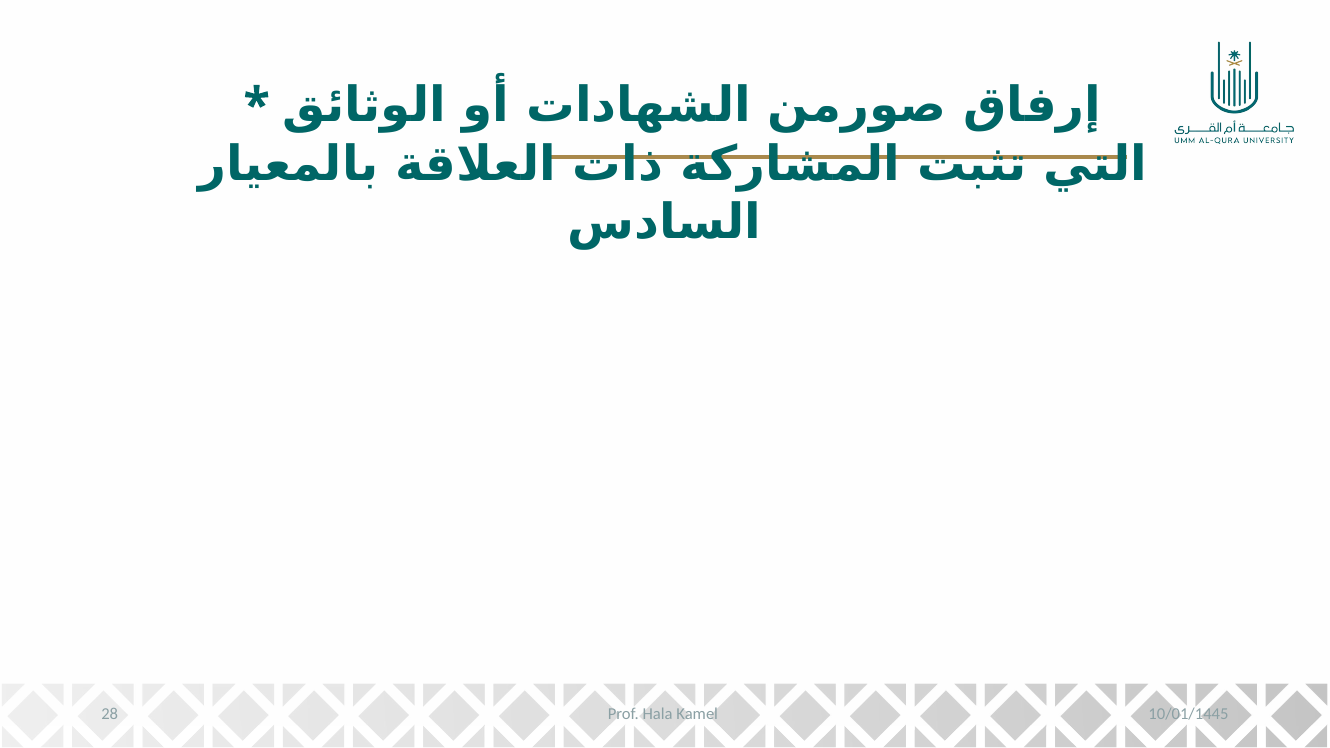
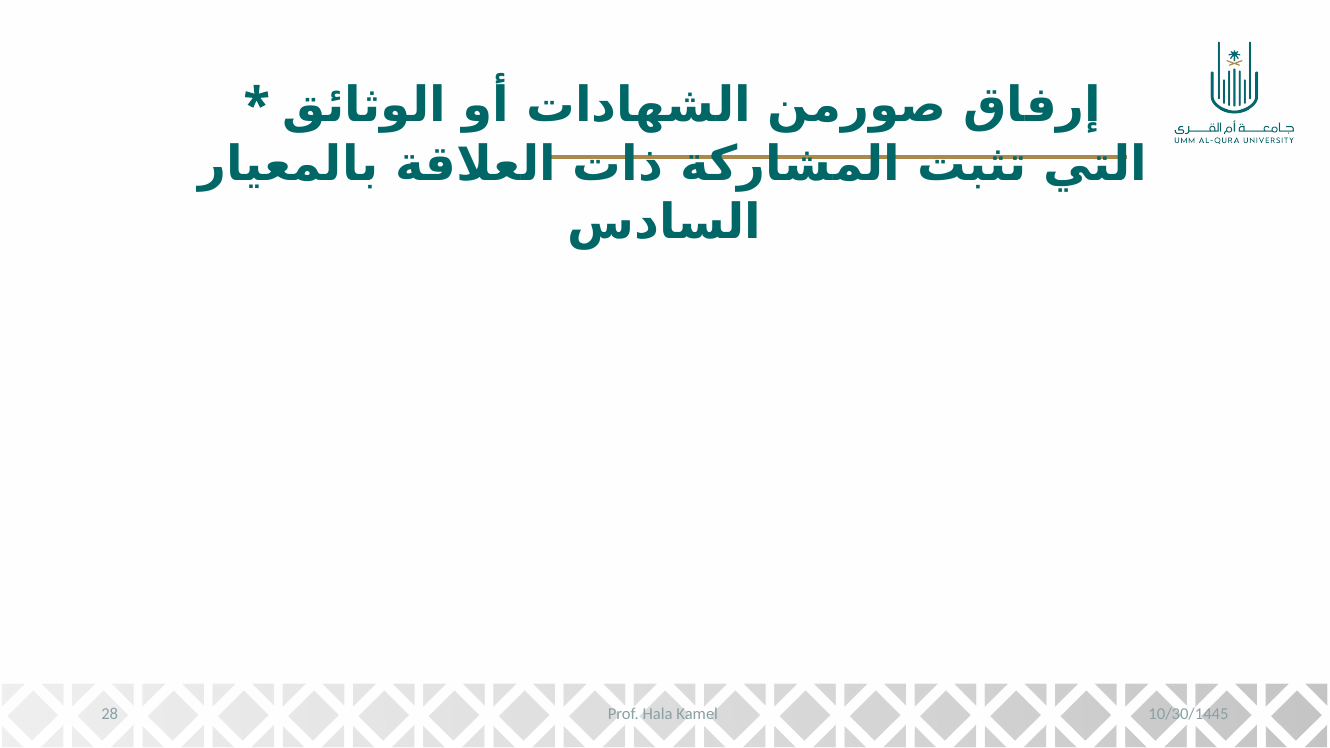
10/01/1445: 10/01/1445 -> 10/30/1445
